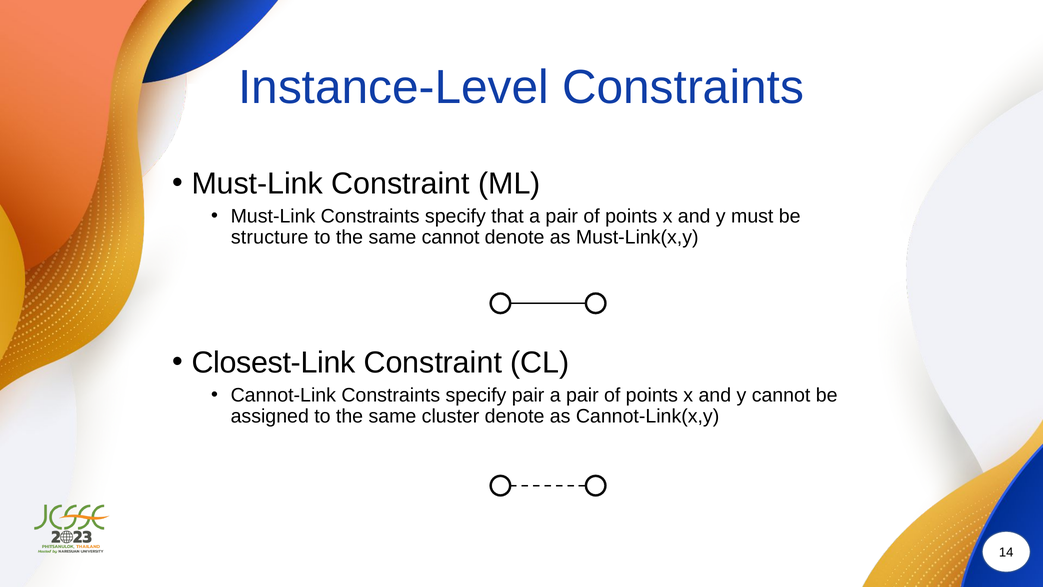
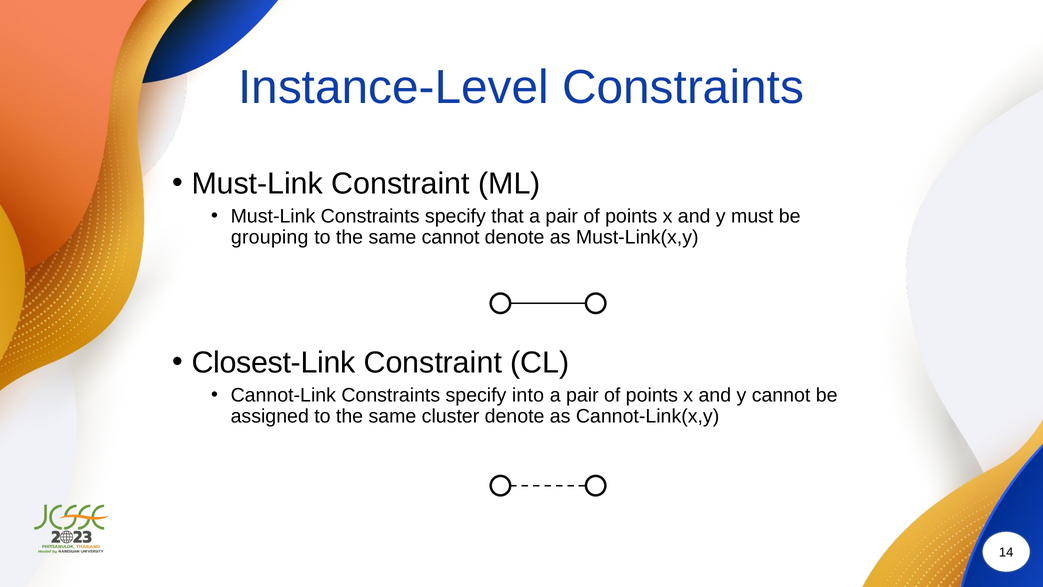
structure: structure -> grouping
specify pair: pair -> into
